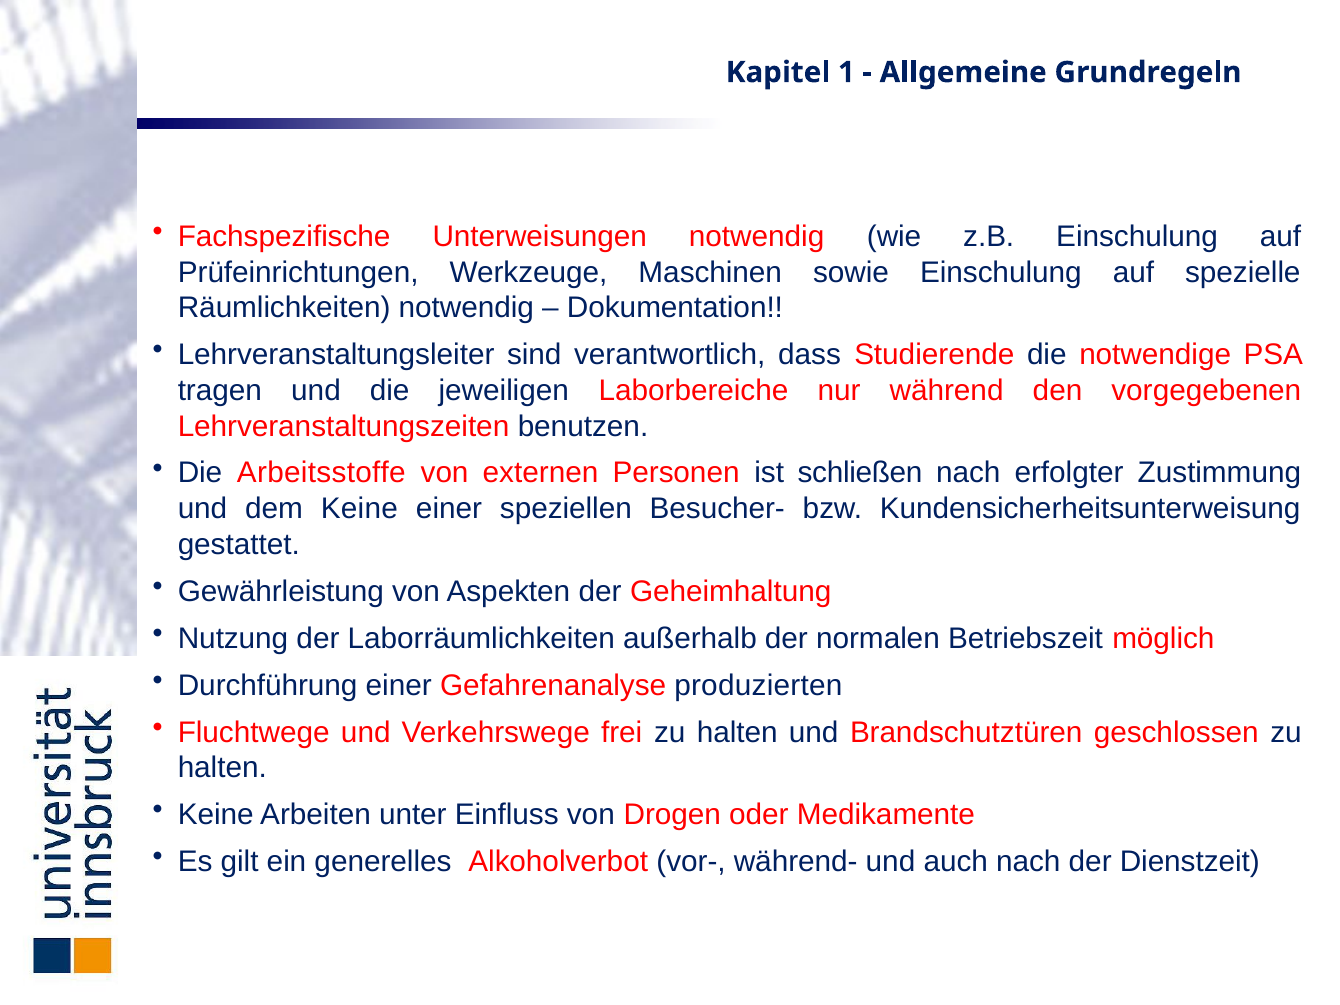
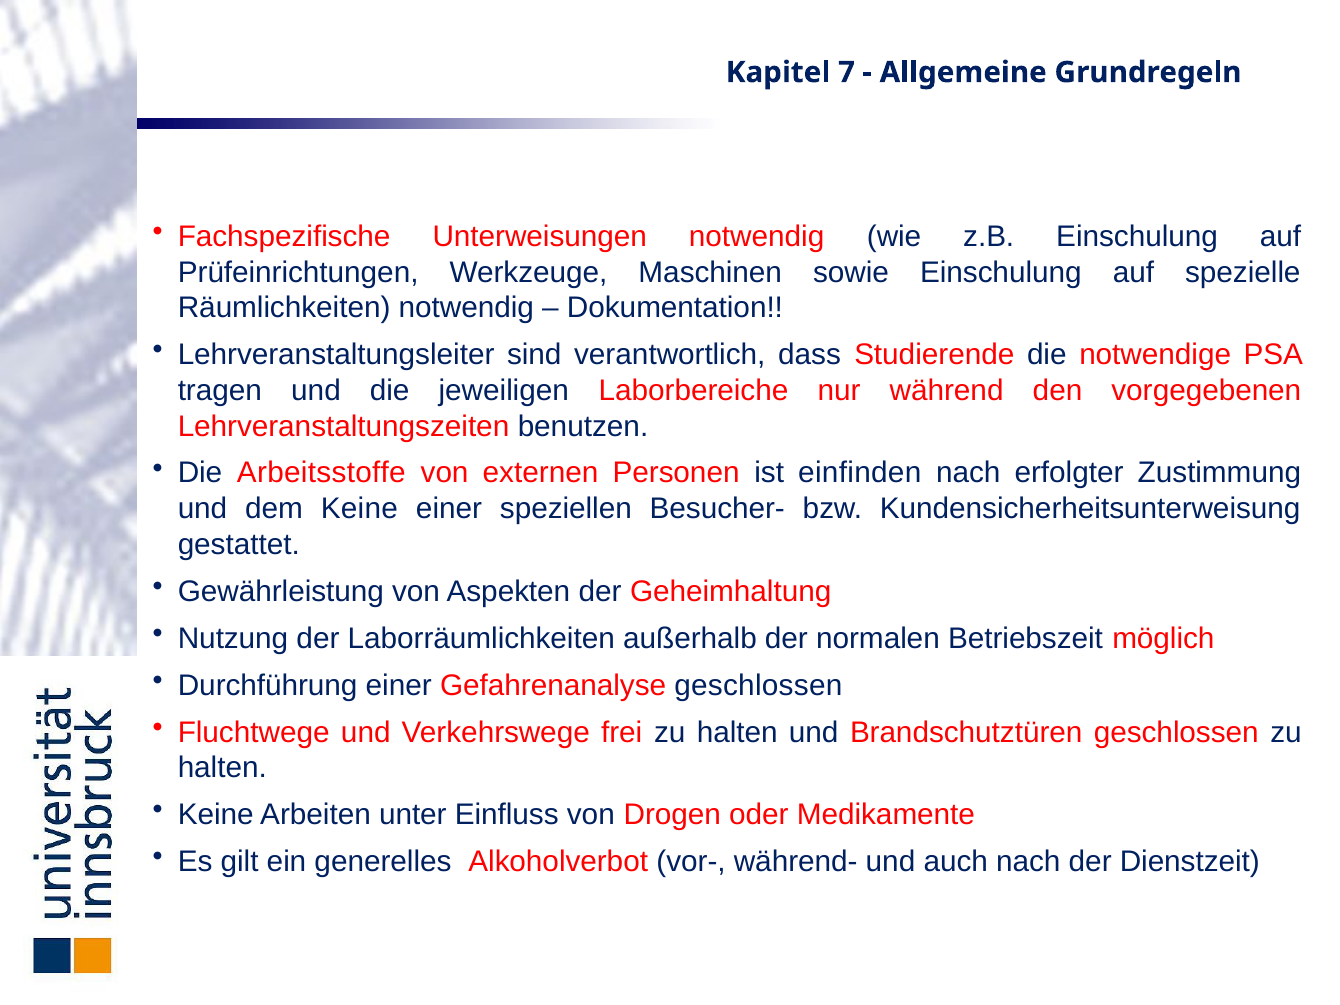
1: 1 -> 7
schließen: schließen -> einfinden
Gefahrenanalyse produzierten: produzierten -> geschlossen
